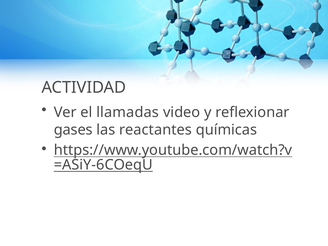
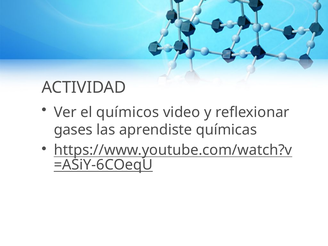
llamadas: llamadas -> químicos
reactantes: reactantes -> aprendiste
